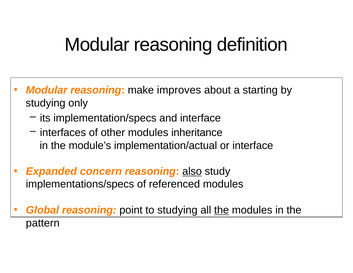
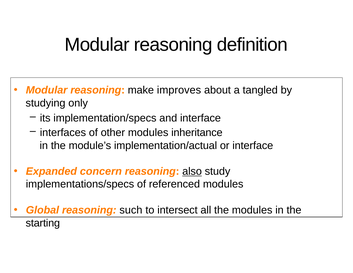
starting: starting -> tangled
point: point -> such
to studying: studying -> intersect
the at (222, 210) underline: present -> none
pattern: pattern -> starting
